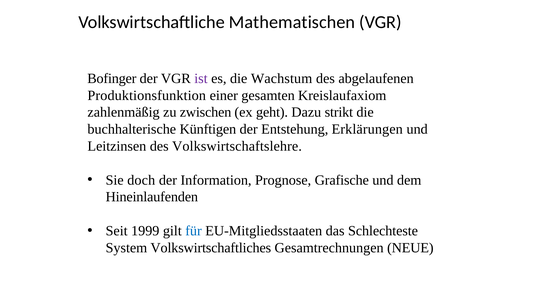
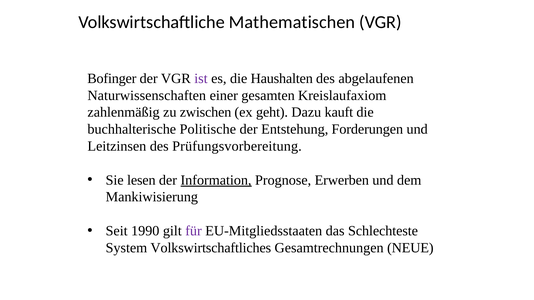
Wachstum: Wachstum -> Haushalten
Produktionsfunktion: Produktionsfunktion -> Naturwissenschaften
strikt: strikt -> kauft
Künftigen: Künftigen -> Politische
Erklärungen: Erklärungen -> Forderungen
Volkswirtschaftslehre: Volkswirtschaftslehre -> Prüfungsvorbereitung
doch: doch -> lesen
Information underline: none -> present
Grafische: Grafische -> Erwerben
Hineinlaufenden: Hineinlaufenden -> Mankiwisierung
1999: 1999 -> 1990
für colour: blue -> purple
